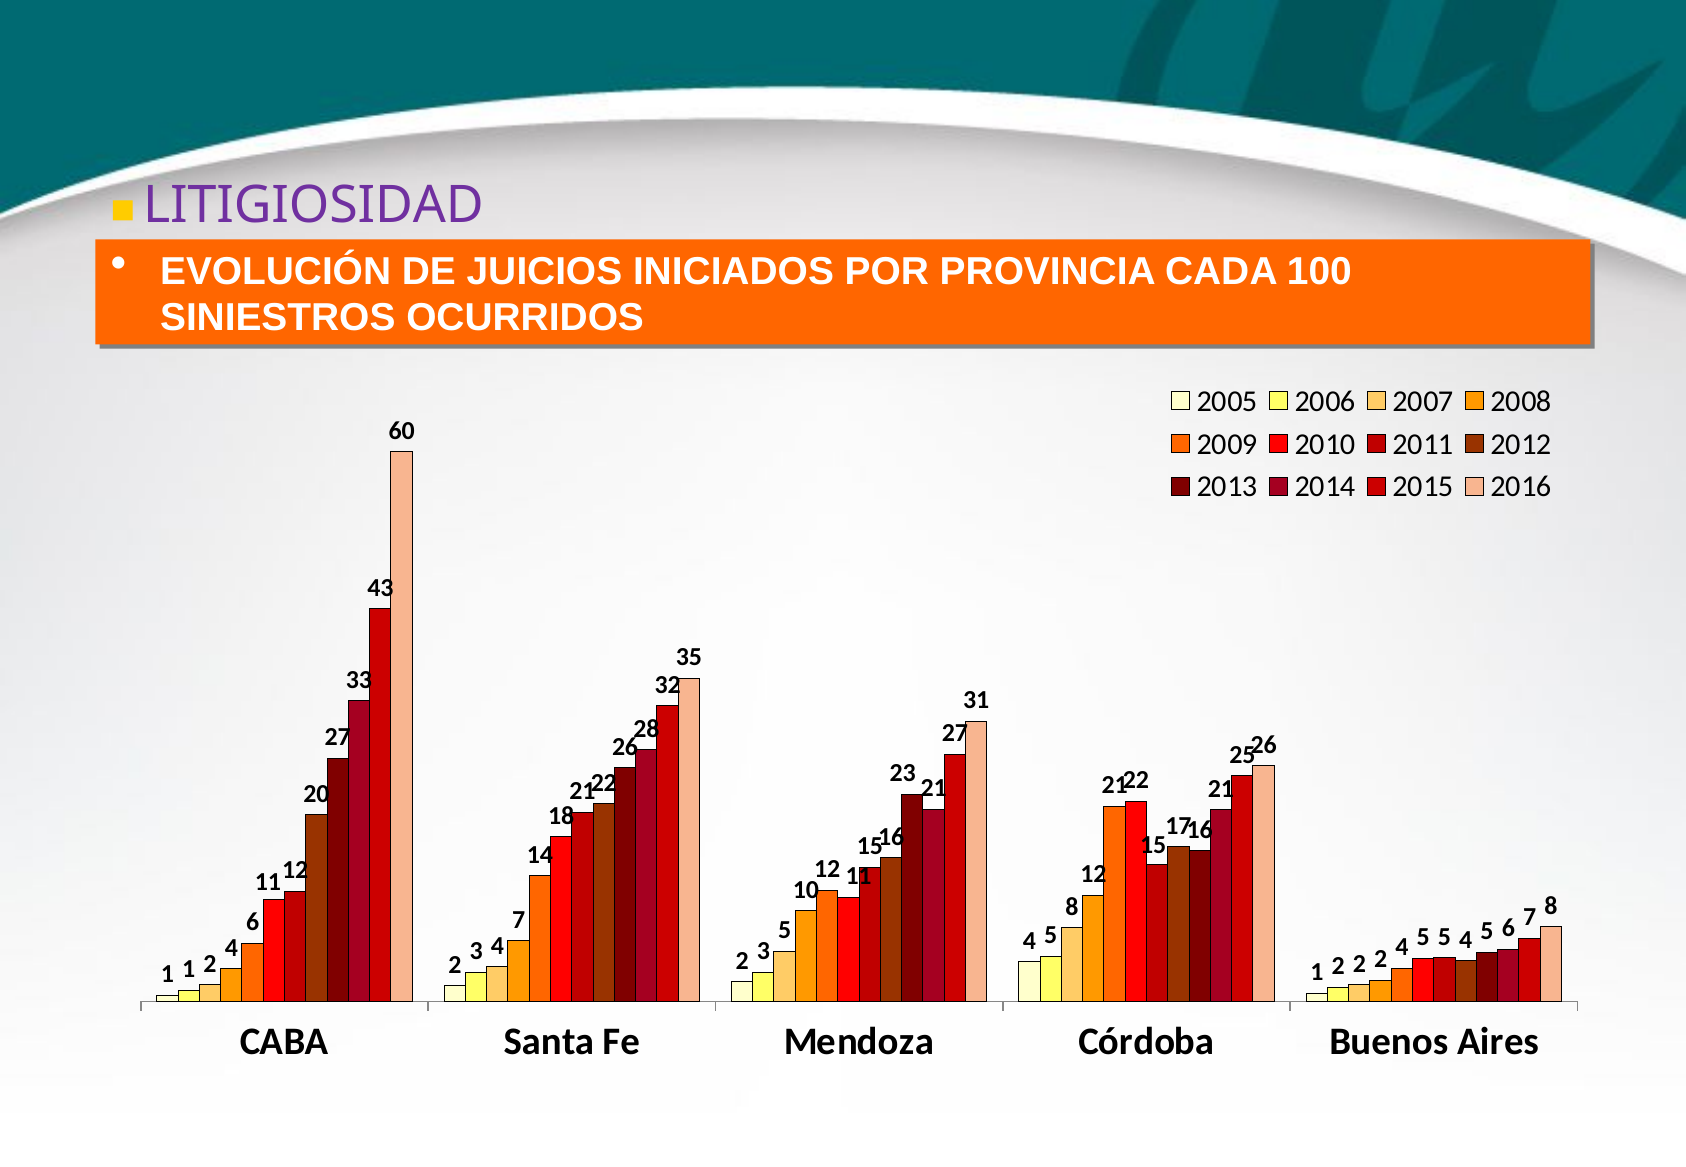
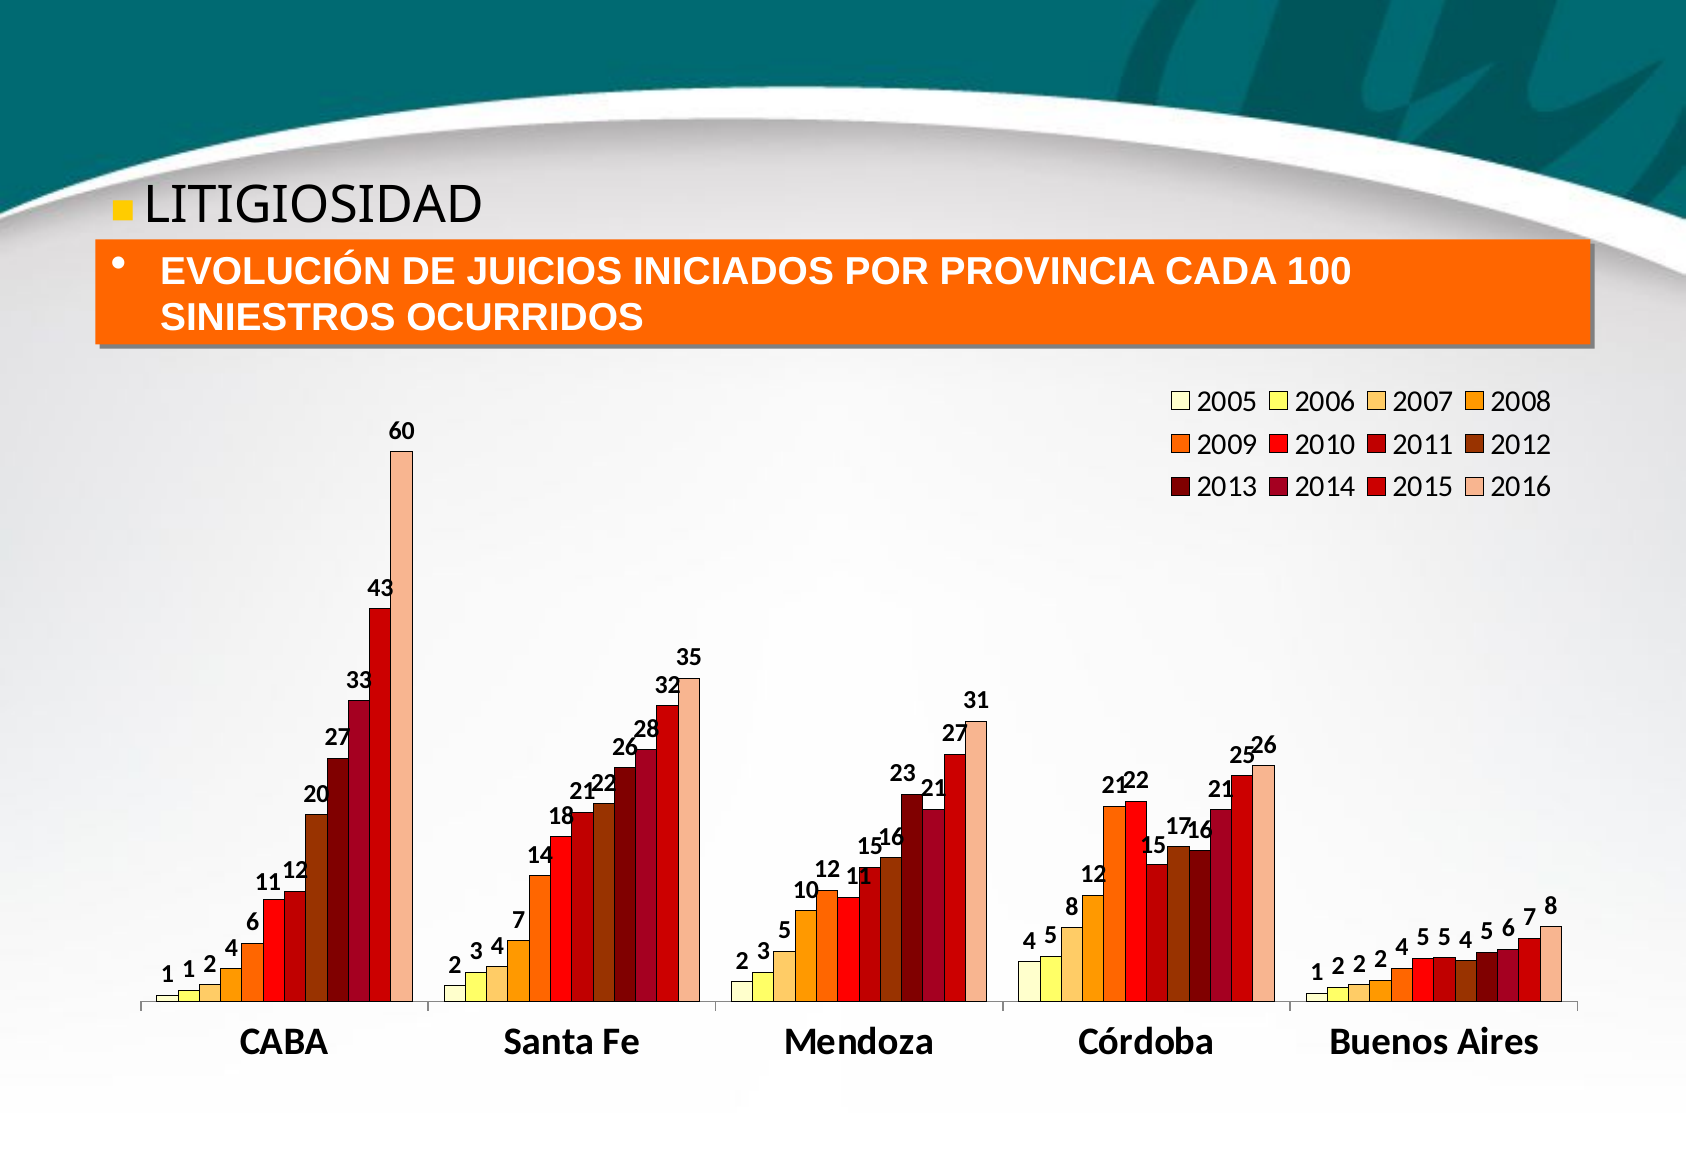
LITIGIOSIDAD colour: purple -> black
